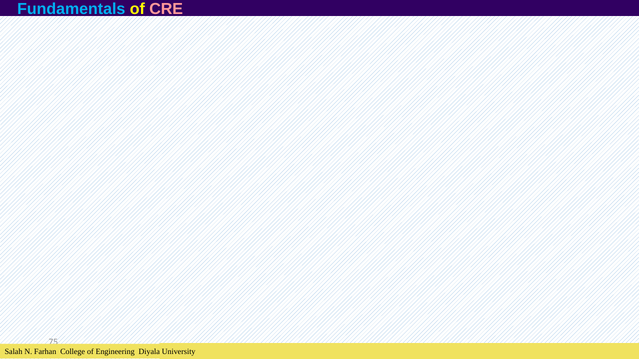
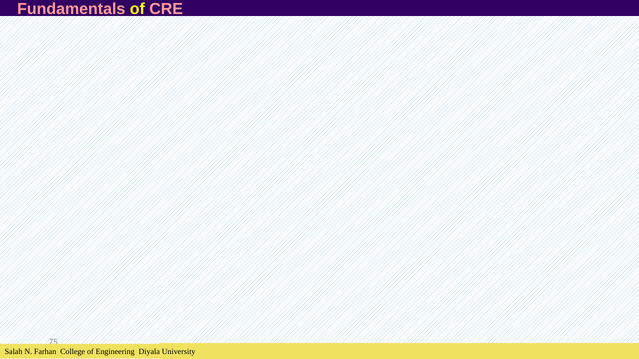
Fundamentals colour: light blue -> pink
